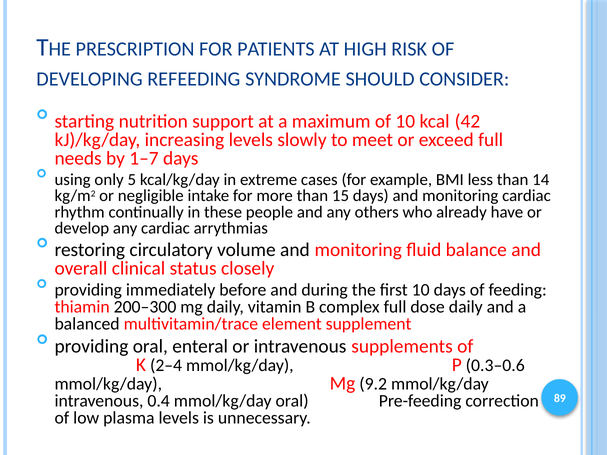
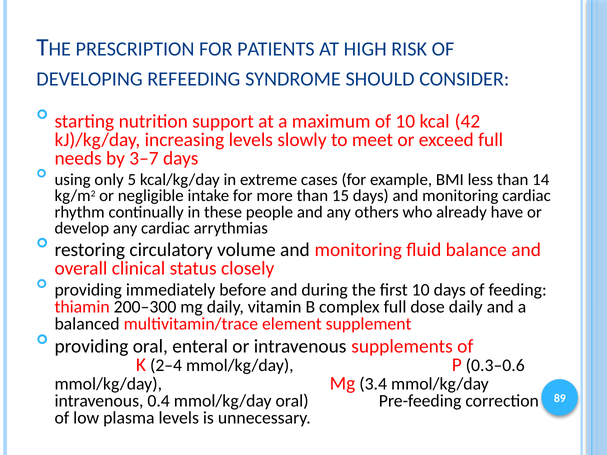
1–7: 1–7 -> 3–7
9.2: 9.2 -> 3.4
